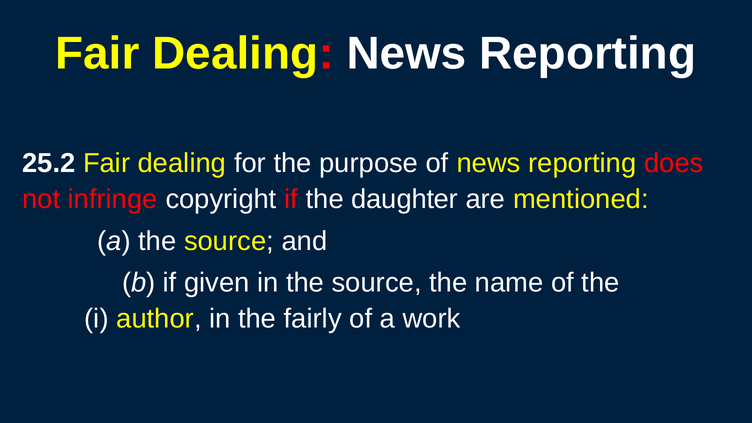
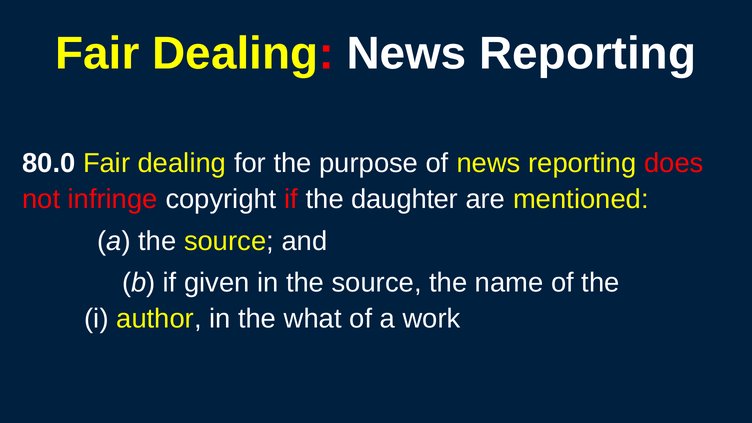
25.2: 25.2 -> 80.0
fairly: fairly -> what
